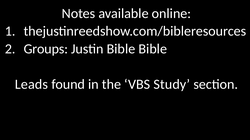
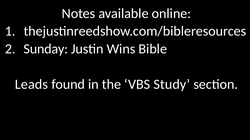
Groups: Groups -> Sunday
Justin Bible: Bible -> Wins
